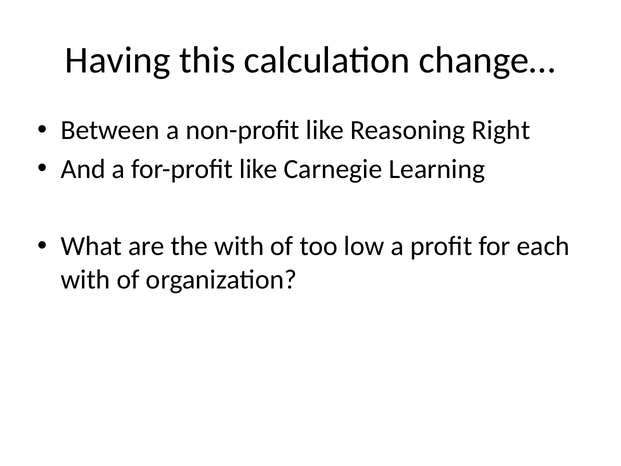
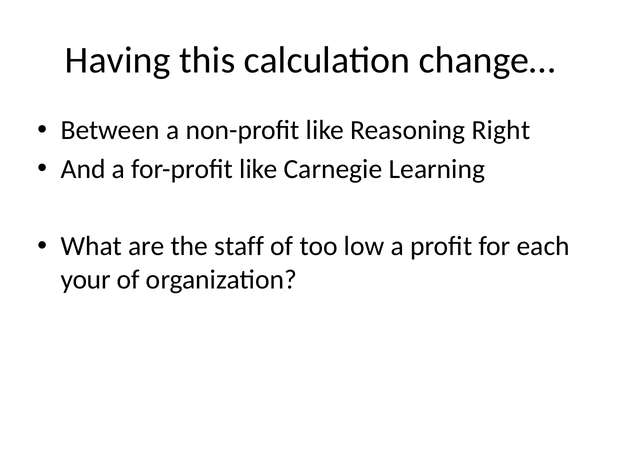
the with: with -> staff
with at (86, 279): with -> your
